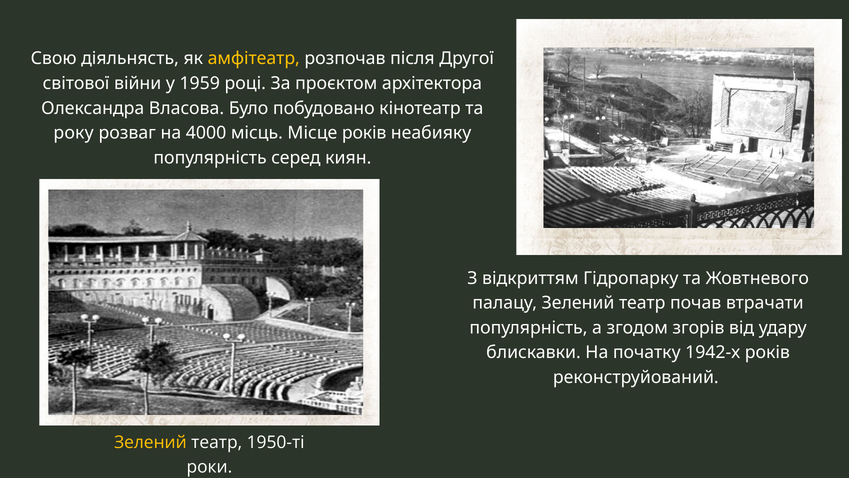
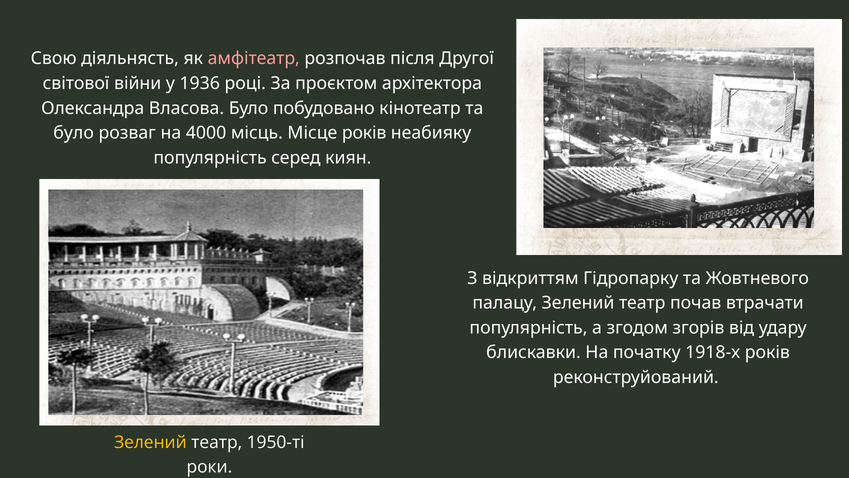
амфітеатр colour: yellow -> pink
1959: 1959 -> 1936
року at (74, 133): року -> було
1942-х: 1942-х -> 1918-х
